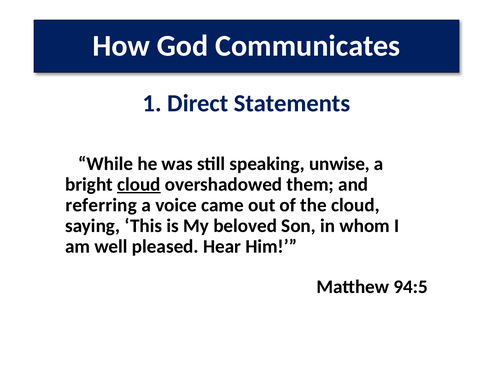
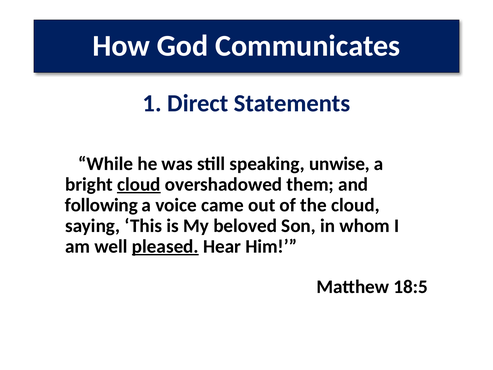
referring: referring -> following
pleased underline: none -> present
94:5: 94:5 -> 18:5
